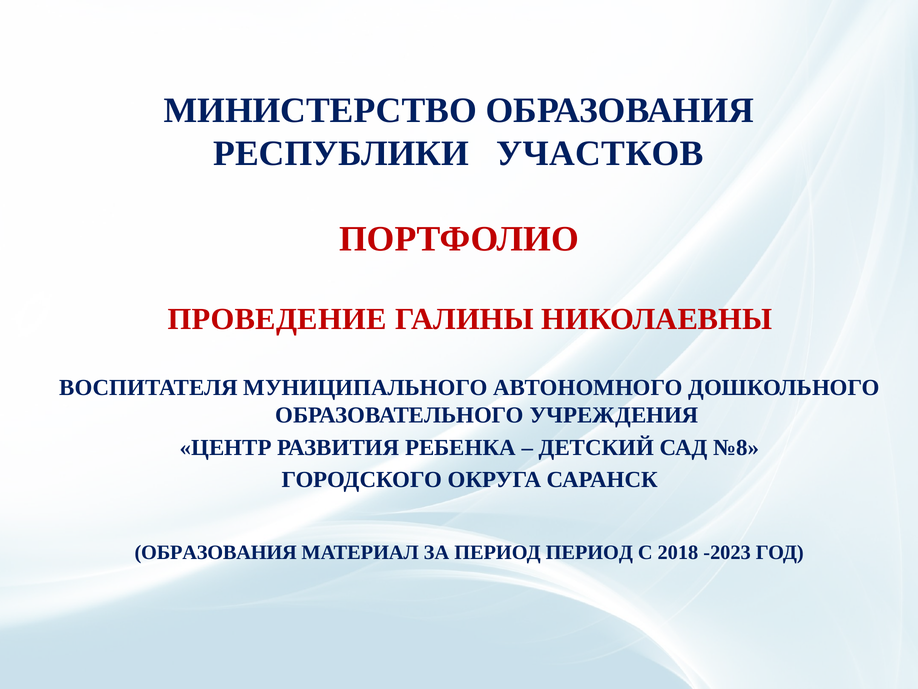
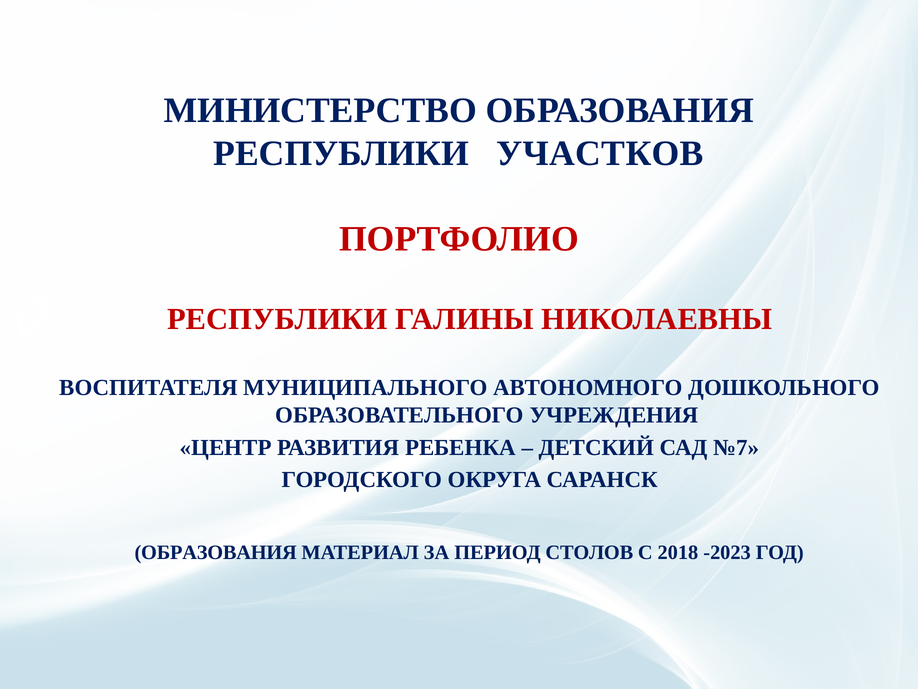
ПРОВЕДЕНИЕ at (277, 319): ПРОВЕДЕНИЕ -> РЕСПУБЛИКИ
№8: №8 -> №7
ПЕРИОД ПЕРИОД: ПЕРИОД -> СТОЛОВ
